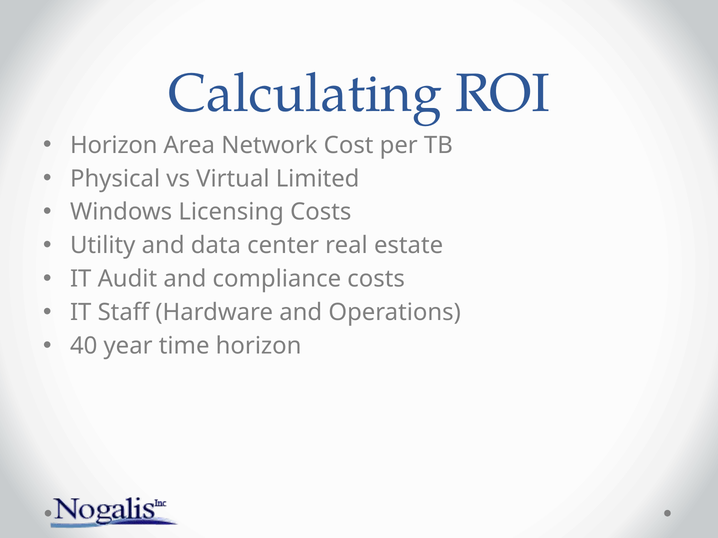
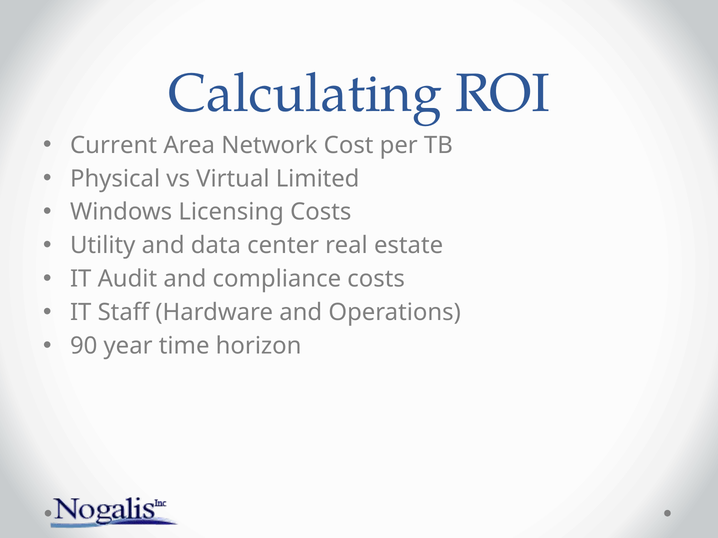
Horizon at (114, 145): Horizon -> Current
40: 40 -> 90
